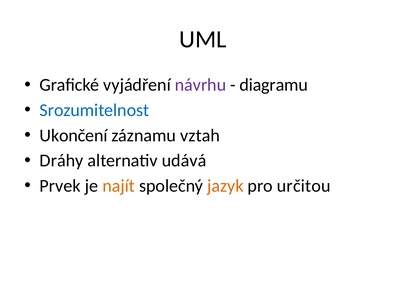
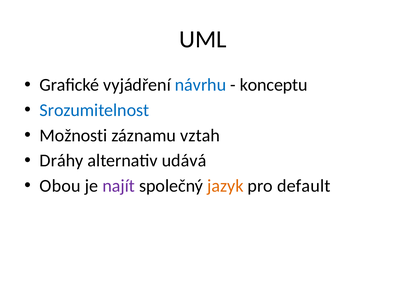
návrhu colour: purple -> blue
diagramu: diagramu -> konceptu
Ukončení: Ukončení -> Možnosti
Prvek: Prvek -> Obou
najít colour: orange -> purple
určitou: určitou -> default
